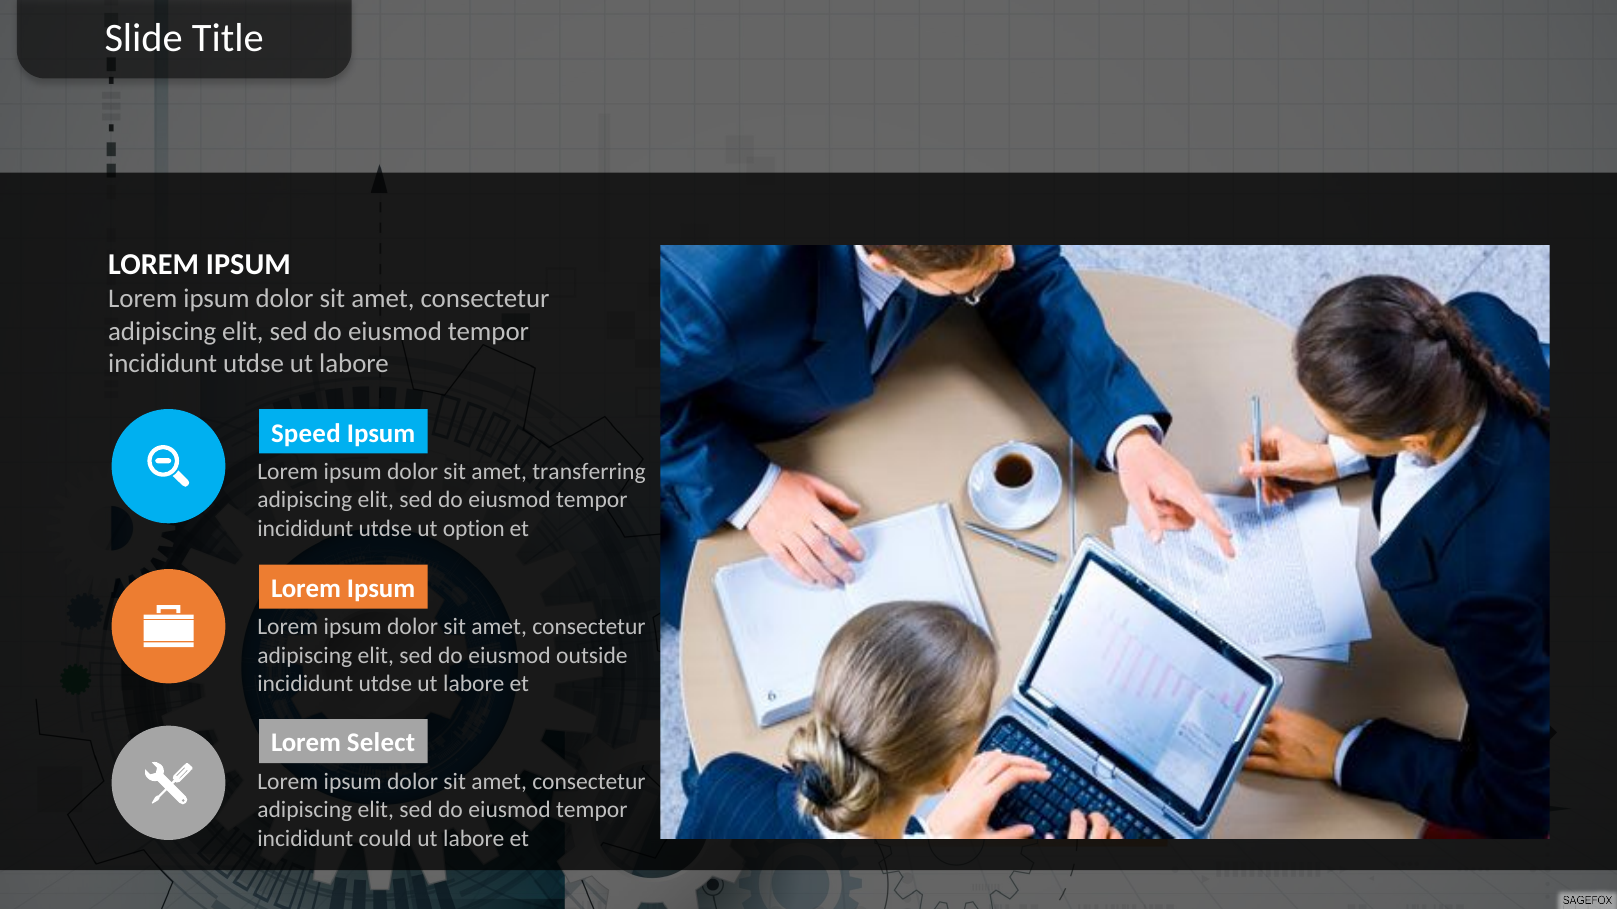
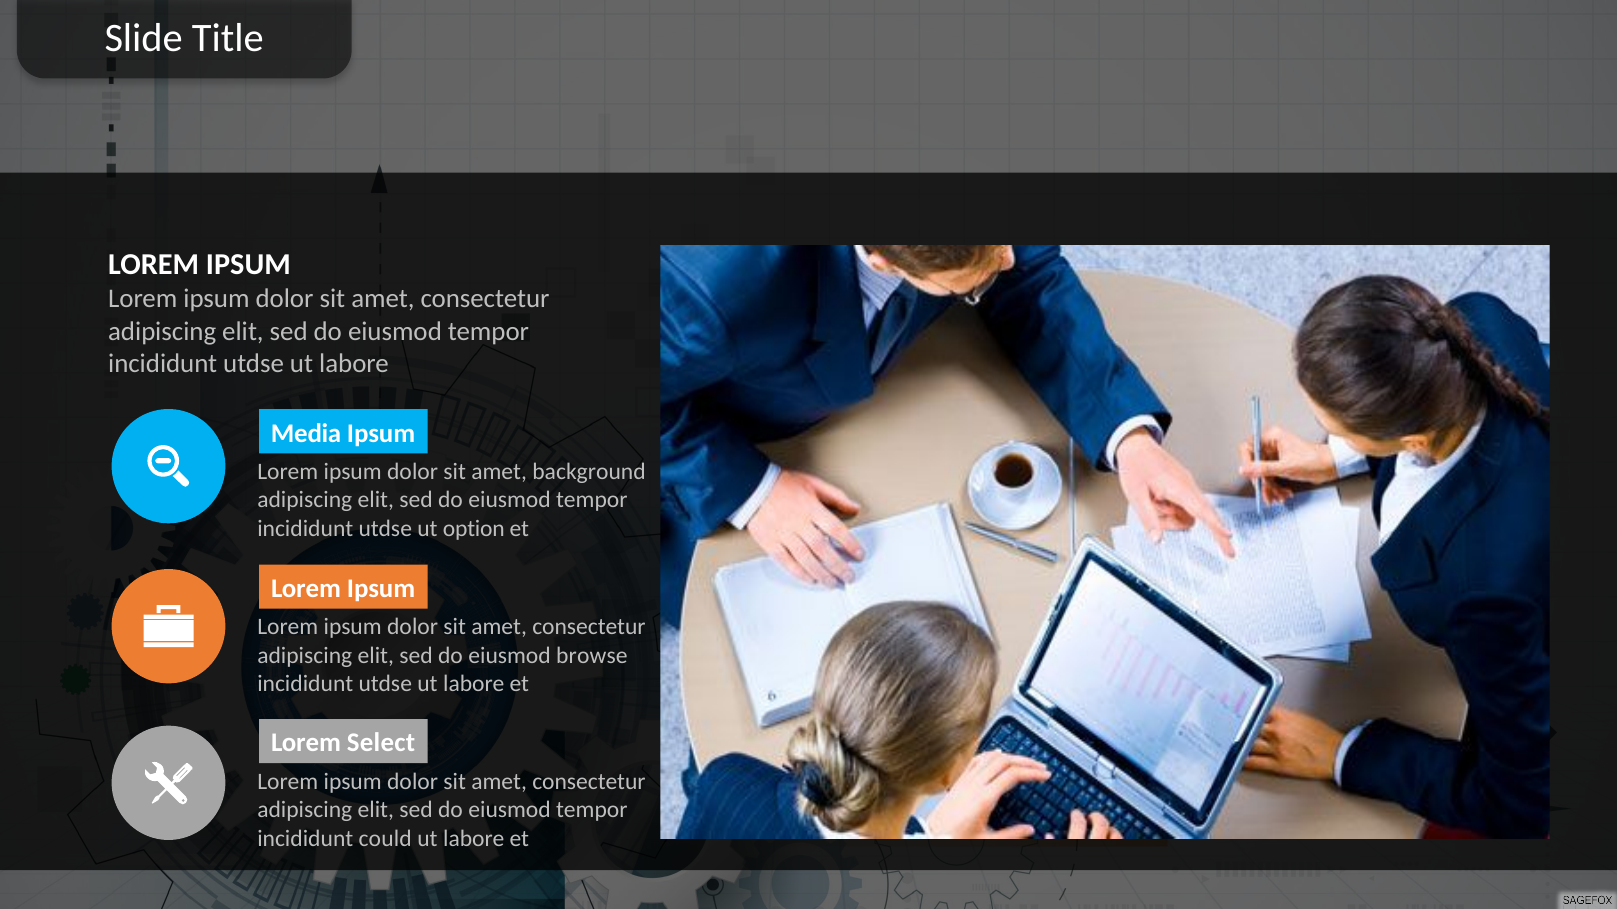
Speed: Speed -> Media
transferring: transferring -> background
outside: outside -> browse
